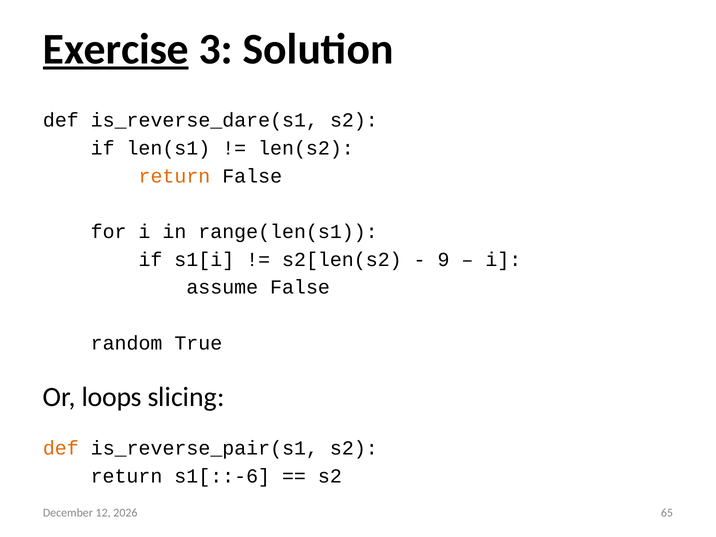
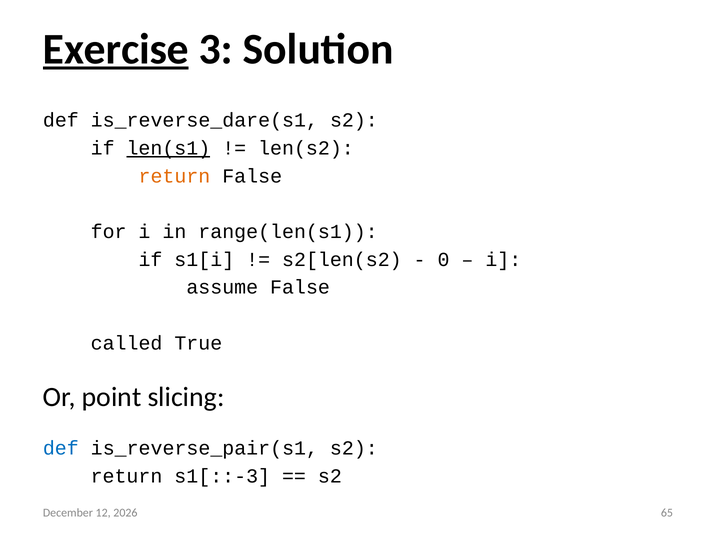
len(s1 underline: none -> present
9: 9 -> 0
random: random -> called
loops: loops -> point
def at (61, 448) colour: orange -> blue
s1[::-6: s1[::-6 -> s1[::-3
